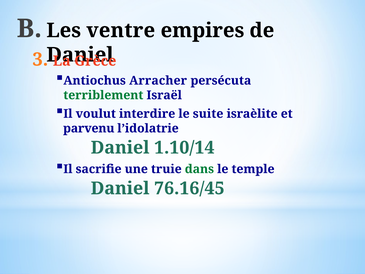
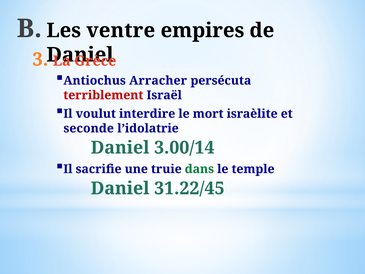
terriblement colour: green -> red
suite: suite -> mort
parvenu: parvenu -> seconde
1.10/14: 1.10/14 -> 3.00/14
76.16/45: 76.16/45 -> 31.22/45
